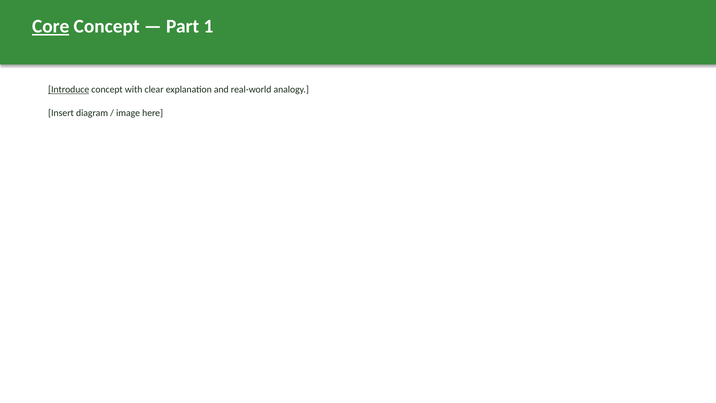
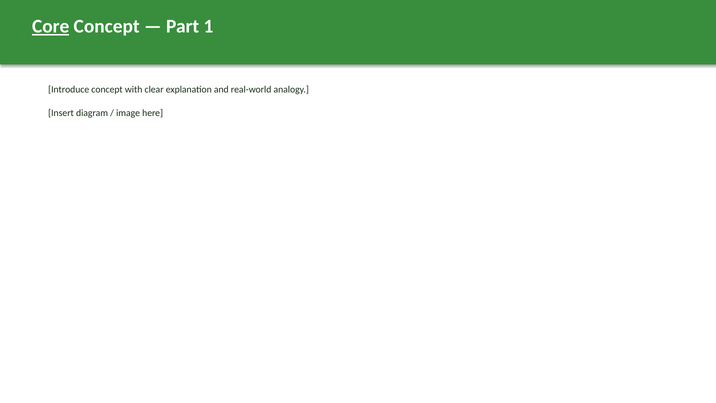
Introduce underline: present -> none
